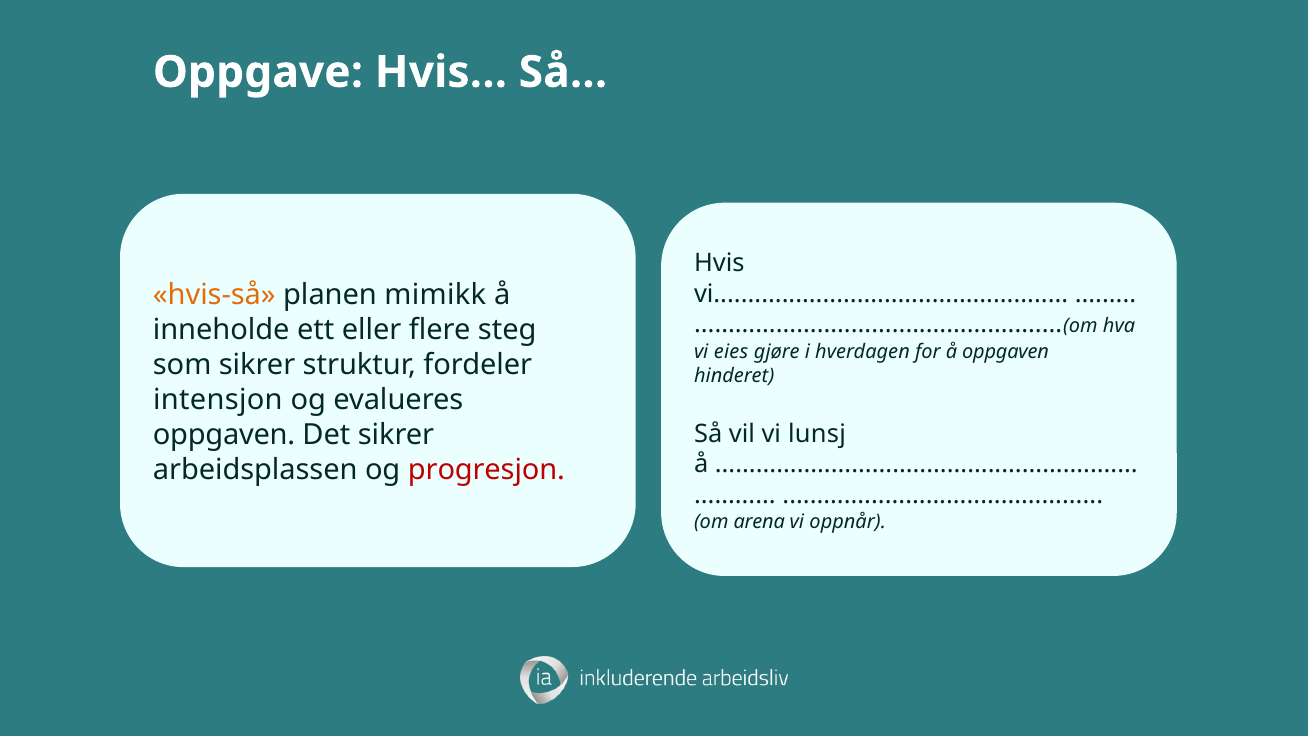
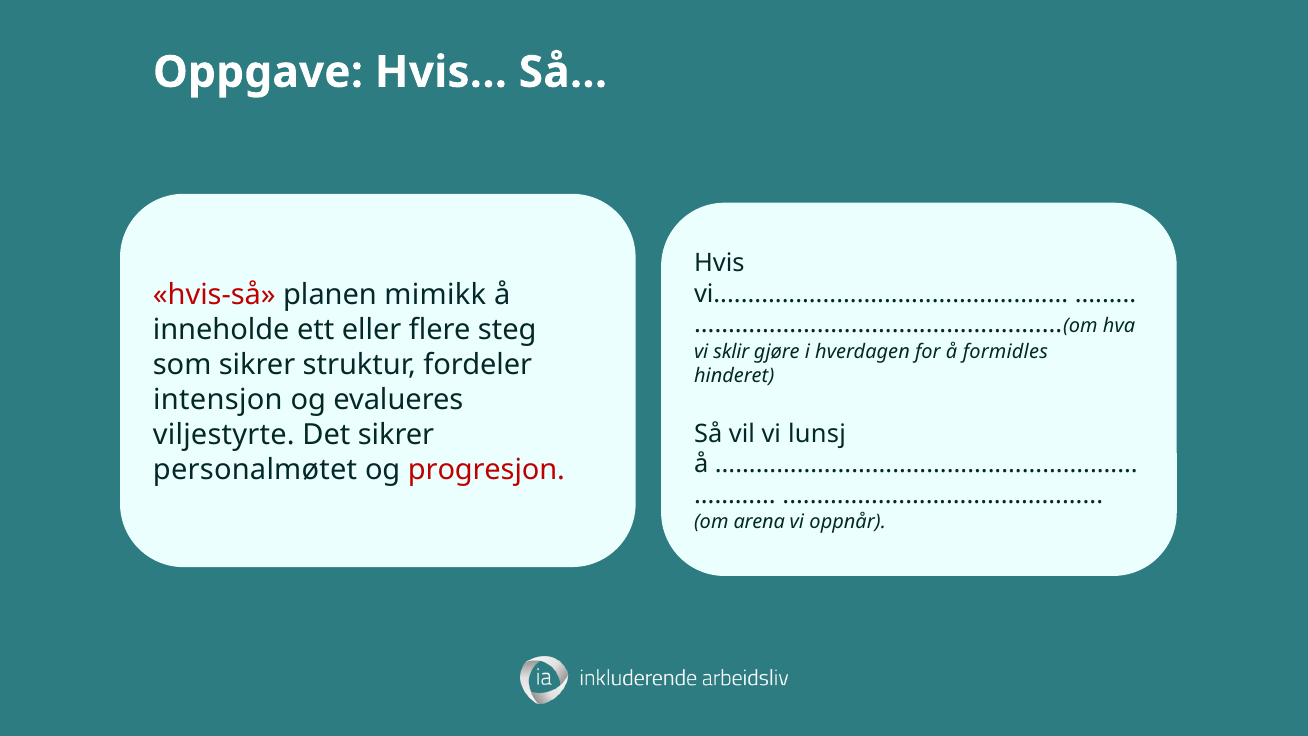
hvis-så colour: orange -> red
eies: eies -> sklir
å oppgaven: oppgaven -> formidles
oppgaven at (224, 435): oppgaven -> viljestyrte
arbeidsplassen: arbeidsplassen -> personalmøtet
